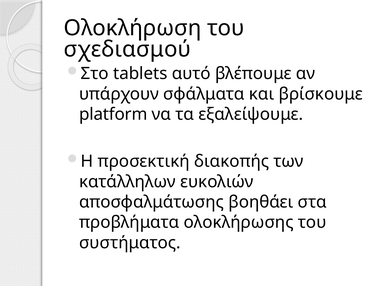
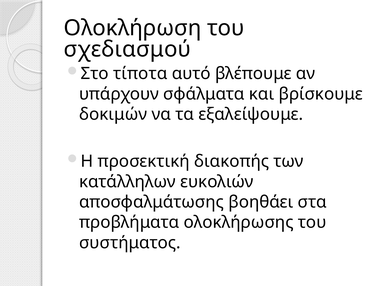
tablets: tablets -> τίποτα
platform: platform -> δοκιμών
